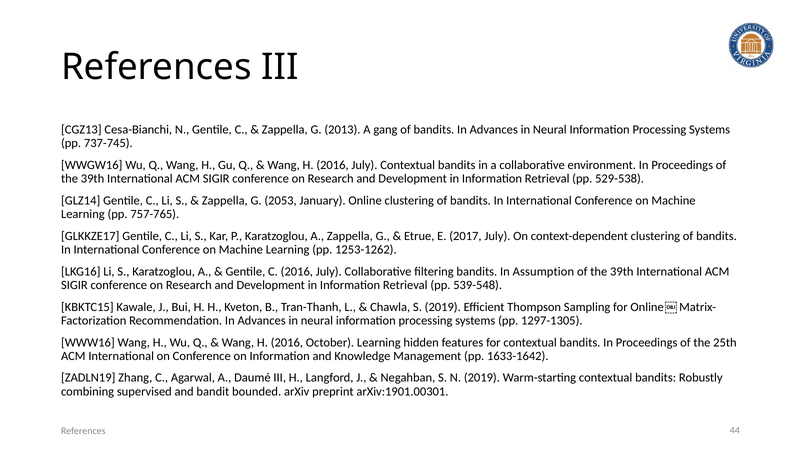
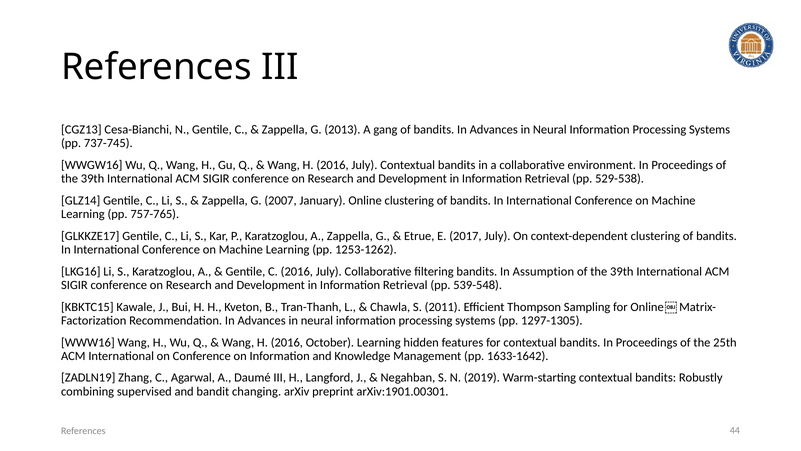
2053: 2053 -> 2007
S 2019: 2019 -> 2011
bounded: bounded -> changing
